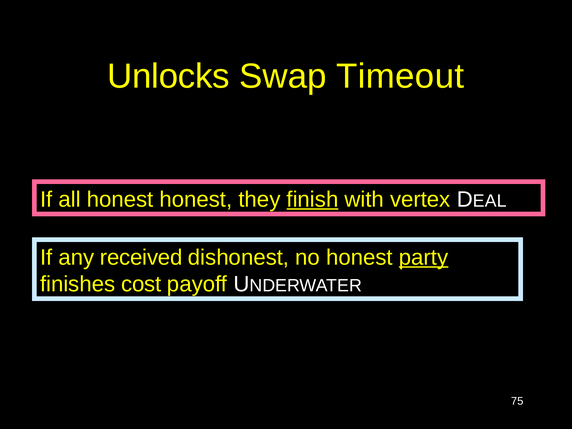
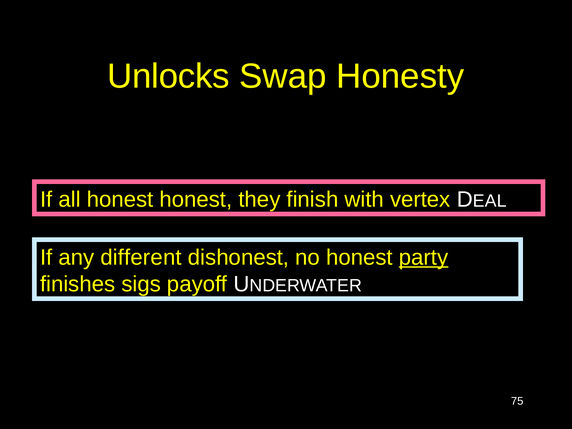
Timeout: Timeout -> Honesty
finish underline: present -> none
received: received -> different
cost: cost -> sigs
